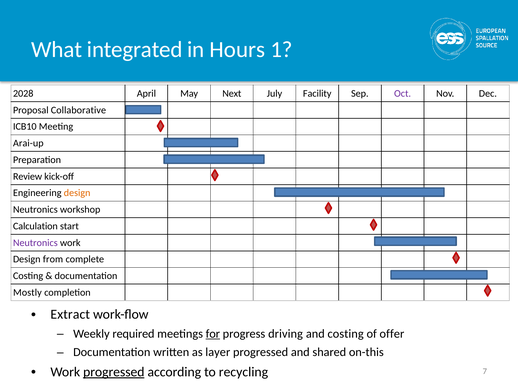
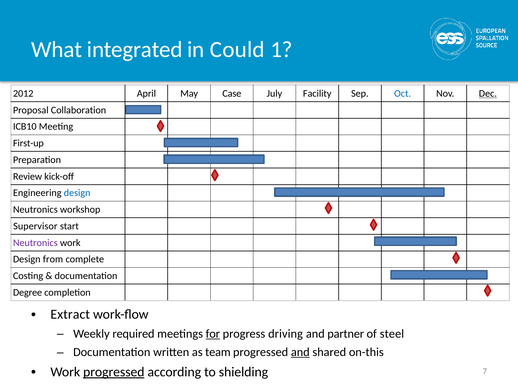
Hours: Hours -> Could
2028: 2028 -> 2012
Next: Next -> Case
Oct colour: purple -> blue
Dec underline: none -> present
Collaborative: Collaborative -> Collaboration
Arai-up: Arai-up -> First-up
design at (77, 193) colour: orange -> blue
Calculation: Calculation -> Supervisor
Mostly: Mostly -> Degree
and costing: costing -> partner
offer: offer -> steel
layer: layer -> team
and at (300, 352) underline: none -> present
recycling: recycling -> shielding
